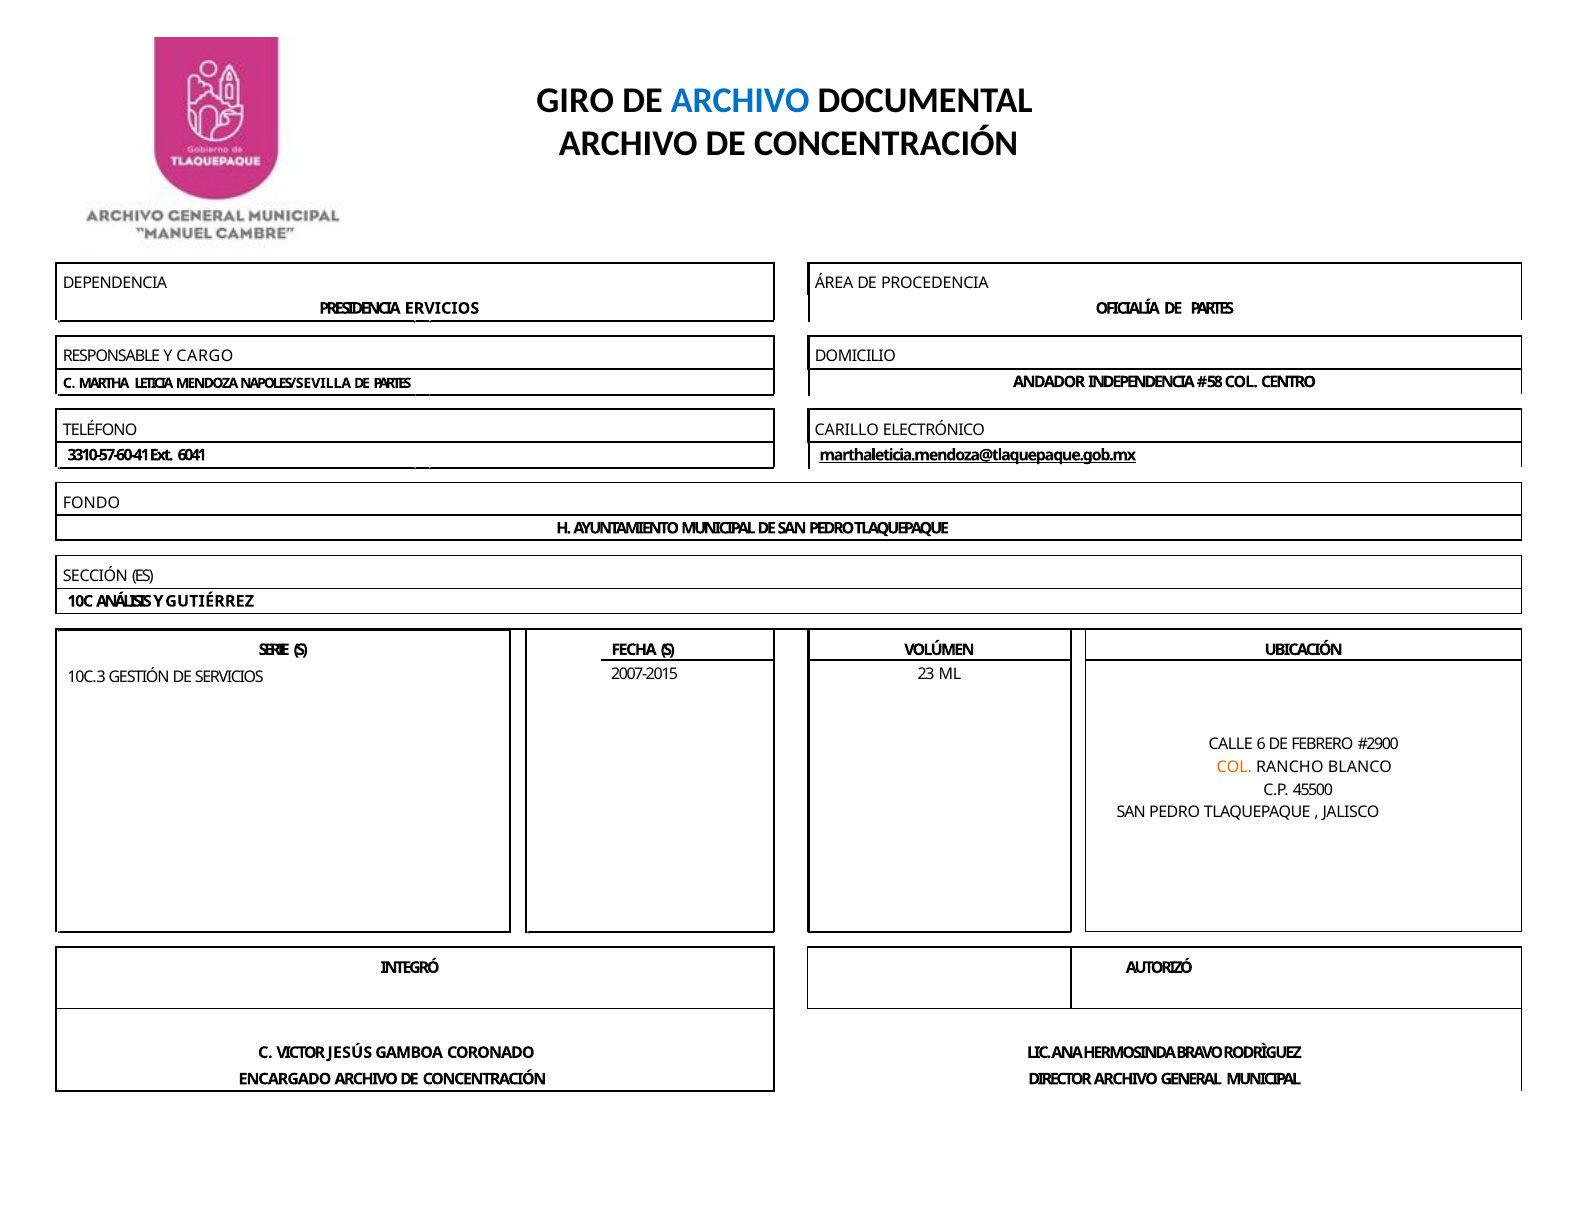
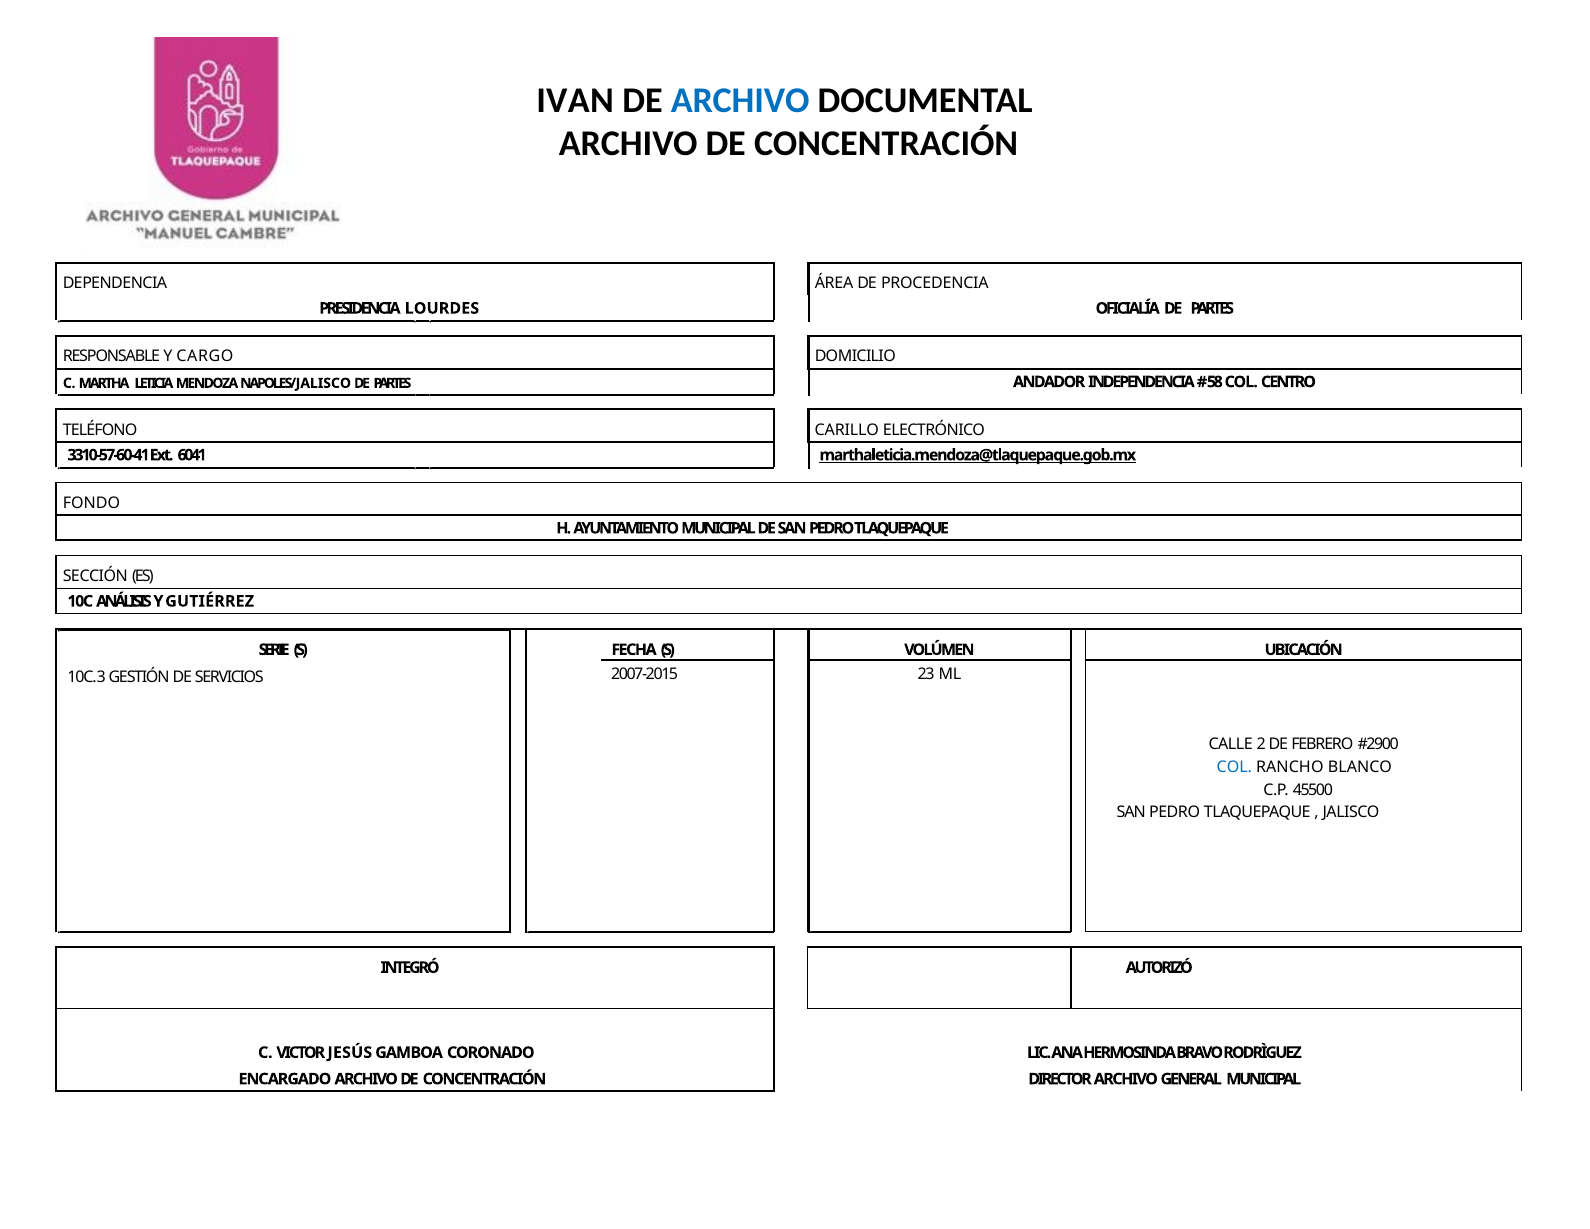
GIRO: GIRO -> IVAN
ERVICIOS: ERVICIOS -> LOURDES
NAPOLES/ SEVILLA: SEVILLA -> JALISCO
6: 6 -> 2
COL at (1234, 767) colour: orange -> blue
